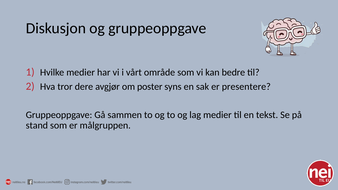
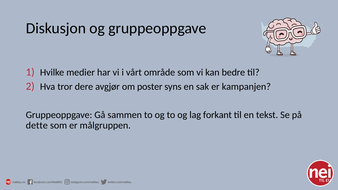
presentere: presentere -> kampanjen
lag medier: medier -> forkant
stand: stand -> dette
